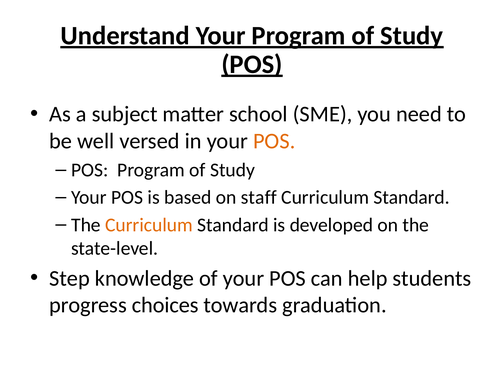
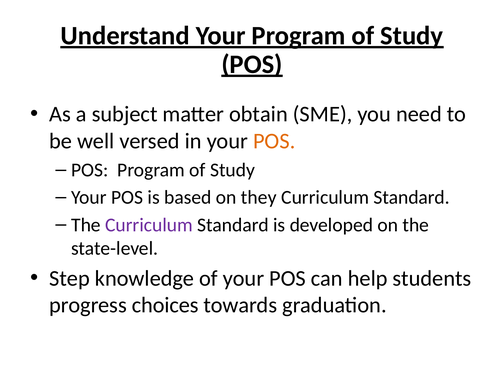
school: school -> obtain
staff: staff -> they
Curriculum at (149, 225) colour: orange -> purple
